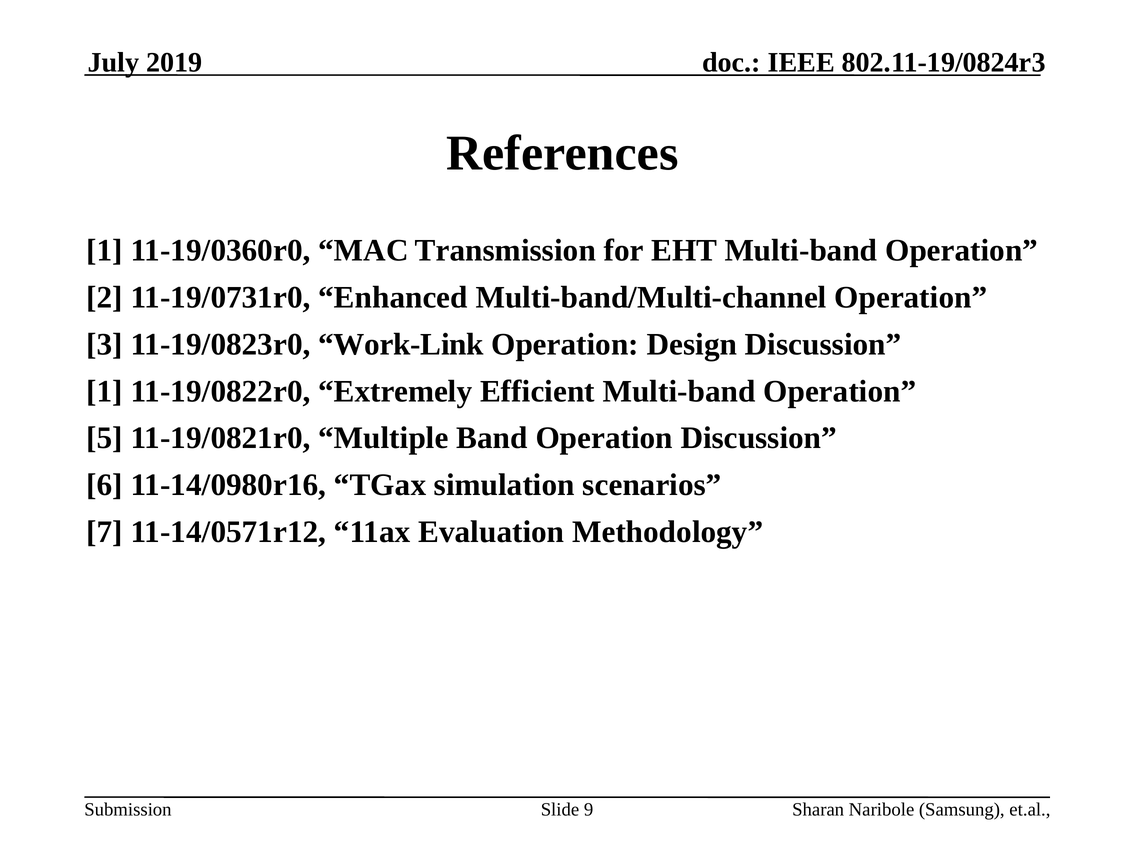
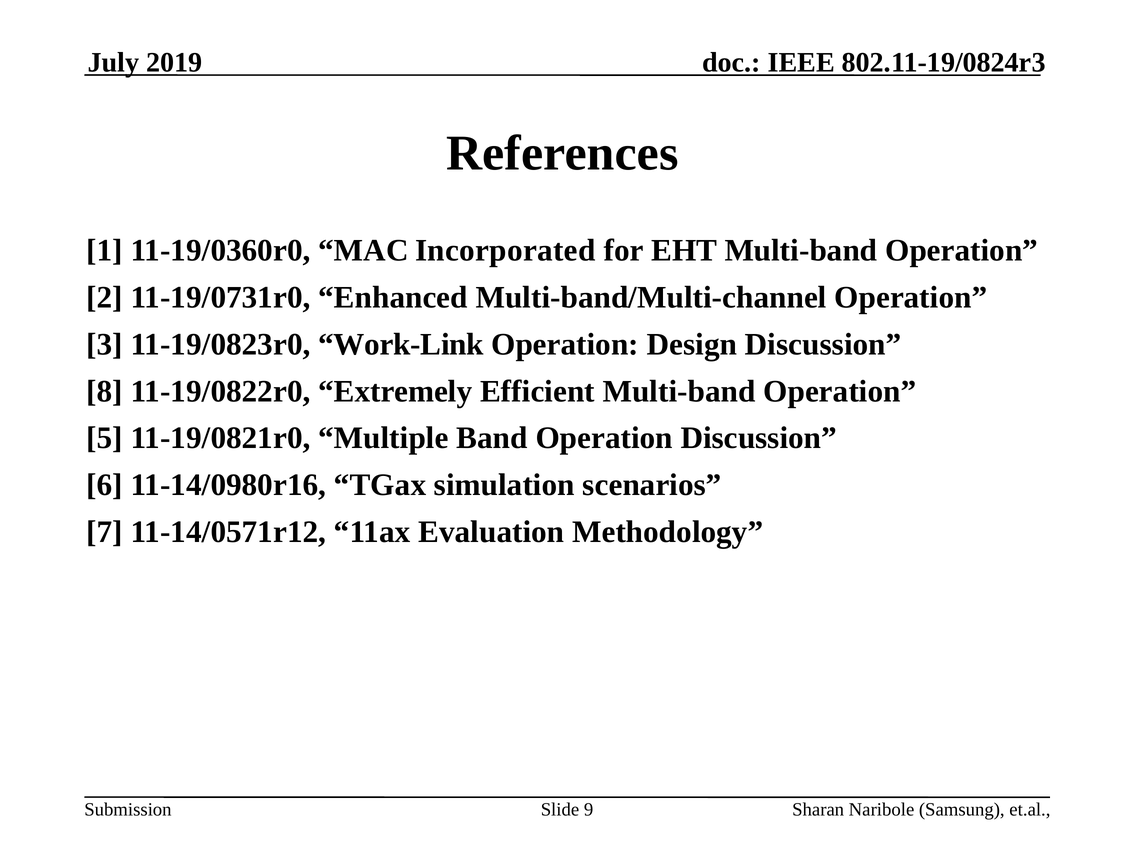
Transmission: Transmission -> Incorporated
1 at (105, 391): 1 -> 8
